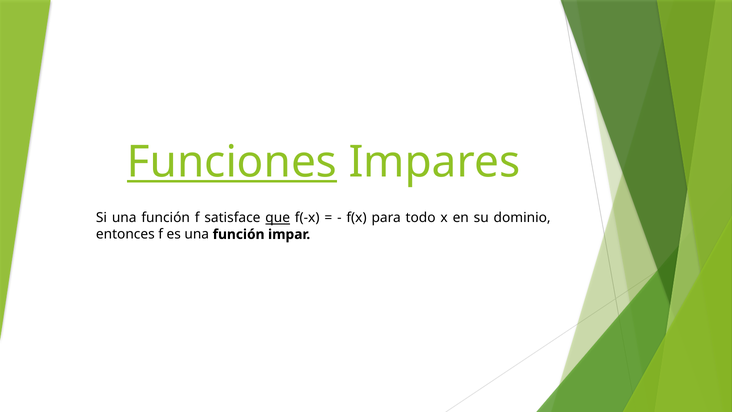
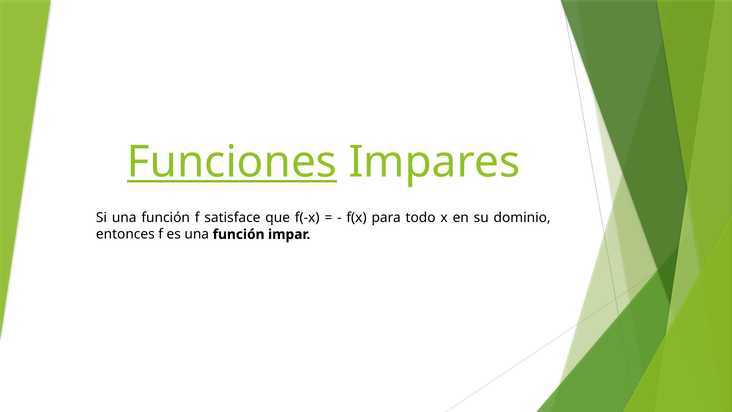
que underline: present -> none
